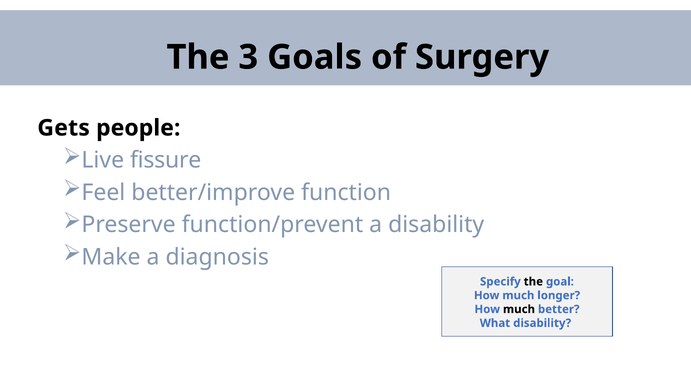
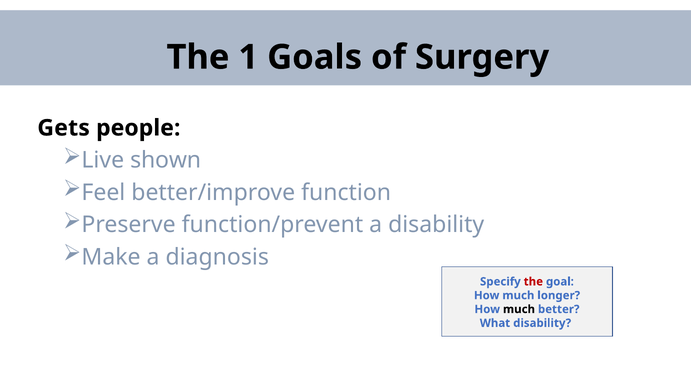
3: 3 -> 1
fissure: fissure -> shown
the at (533, 281) colour: black -> red
